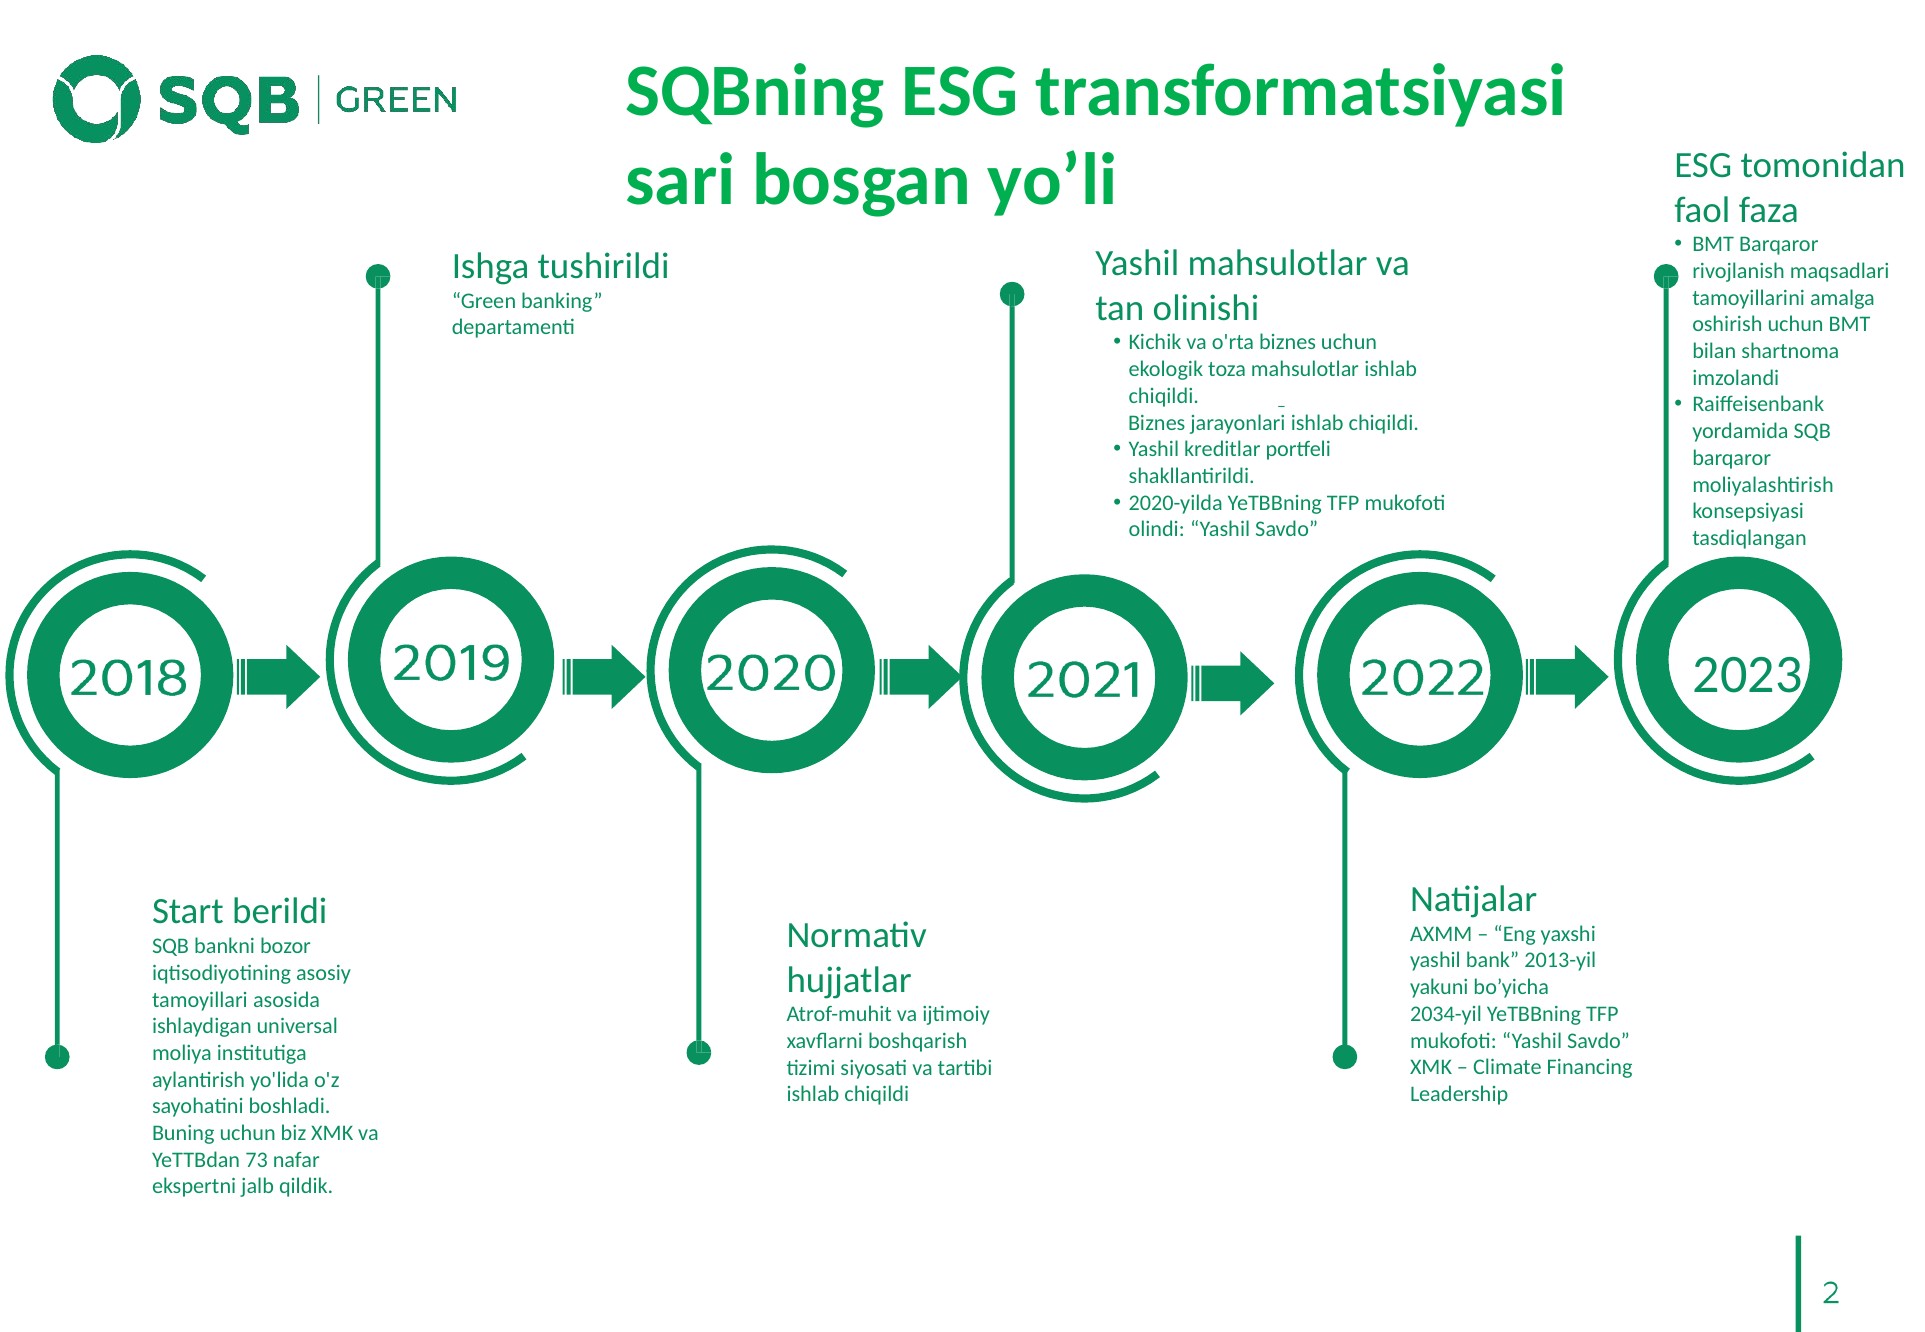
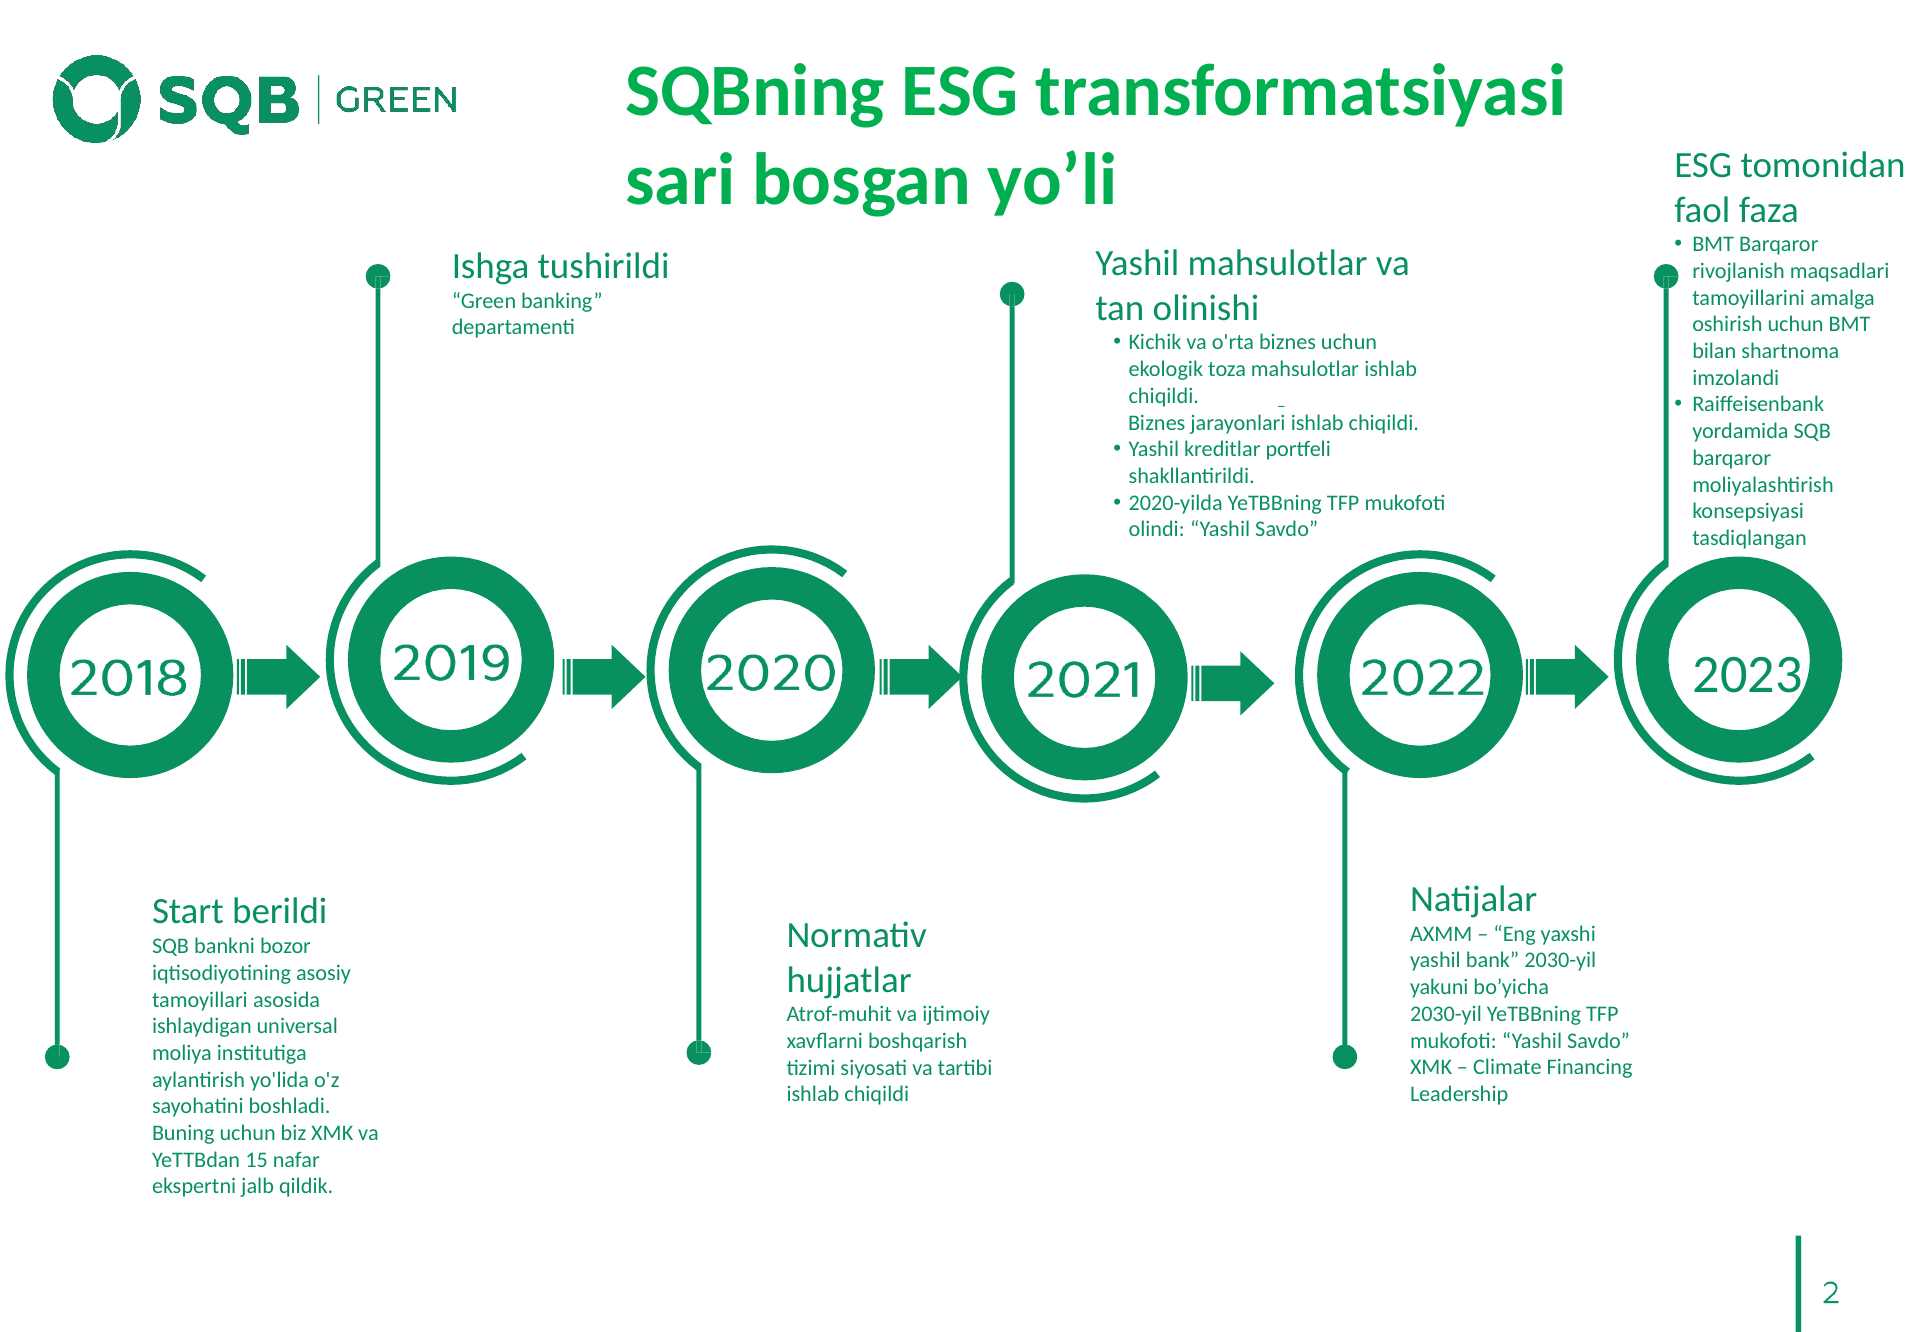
bank 2013-yil: 2013-yil -> 2030-yil
2034-yil at (1446, 1015): 2034-yil -> 2030-yil
73: 73 -> 15
